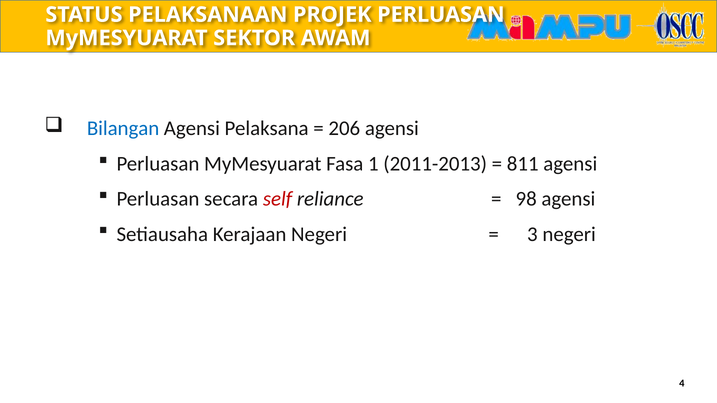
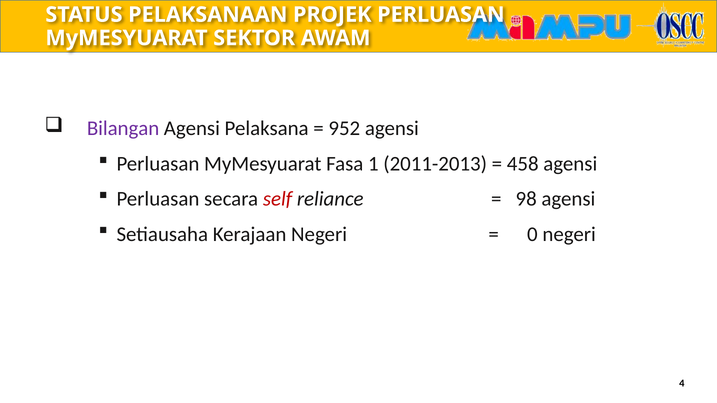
Bilangan colour: blue -> purple
206: 206 -> 952
811: 811 -> 458
3: 3 -> 0
